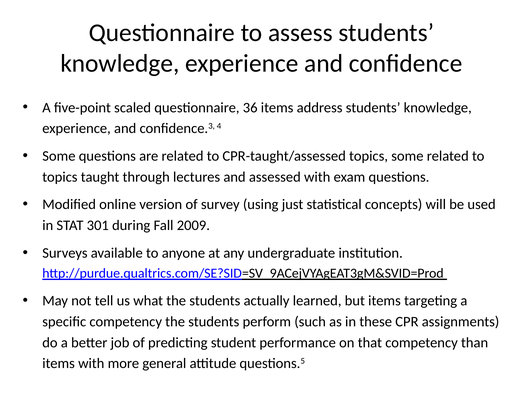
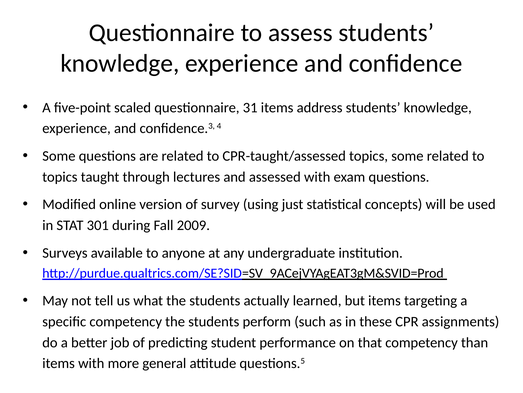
36: 36 -> 31
